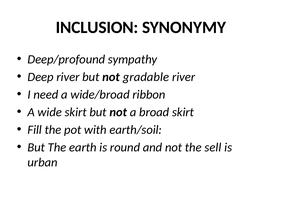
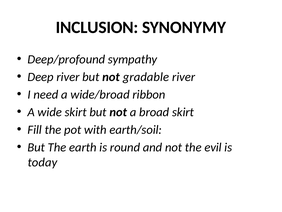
sell: sell -> evil
urban: urban -> today
